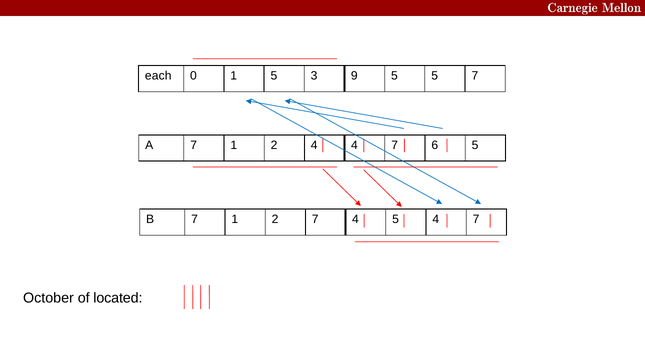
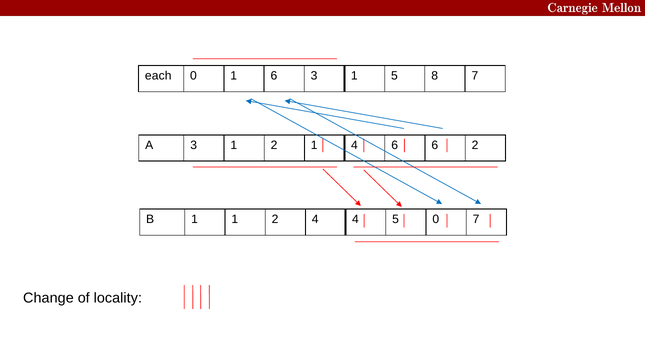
1 5: 5 -> 6
9 at (354, 76): 9 -> 1
5 5: 5 -> 8
A 7: 7 -> 3
2 4: 4 -> 1
7 at (395, 145): 7 -> 6
6 5: 5 -> 2
B 7: 7 -> 1
2 7: 7 -> 4
5 4: 4 -> 0
October: October -> Change
located: located -> locality
